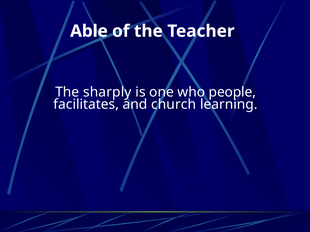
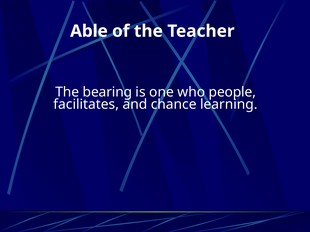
sharply: sharply -> bearing
church: church -> chance
